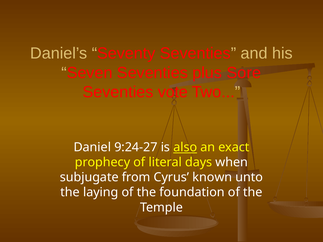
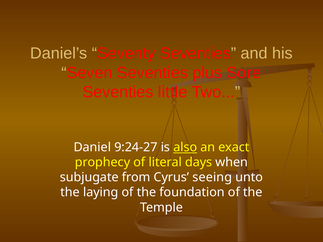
vote: vote -> little
known: known -> seeing
